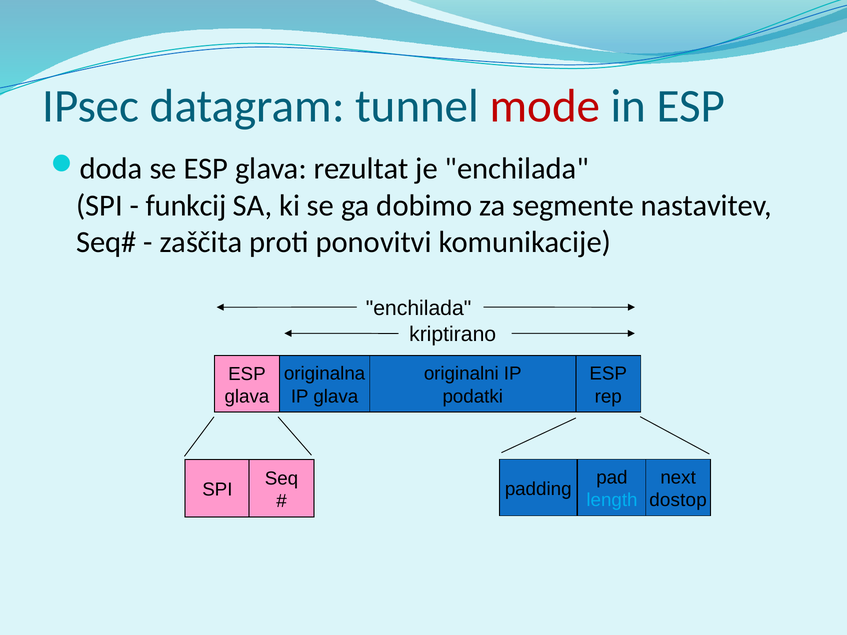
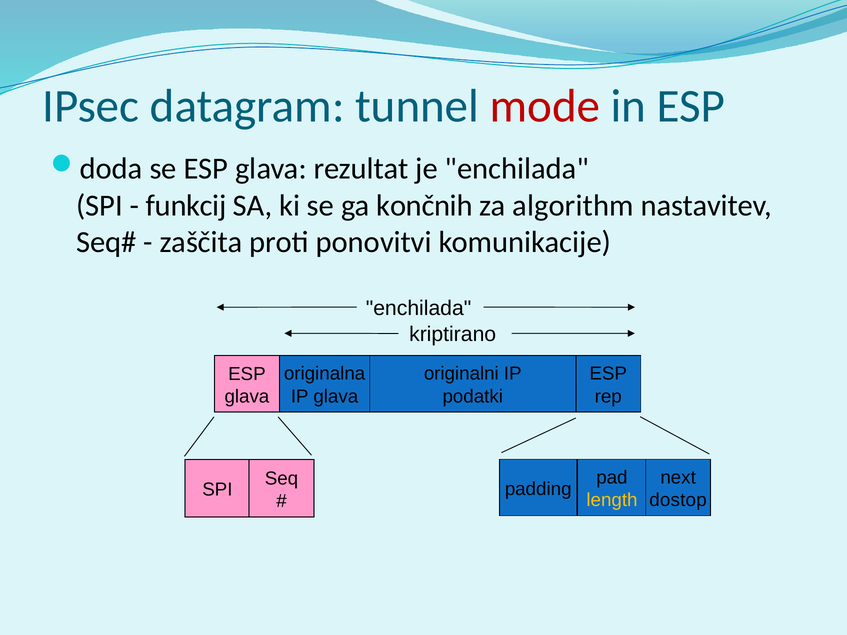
dobimo: dobimo -> končnih
segmente: segmente -> algorithm
length colour: light blue -> yellow
